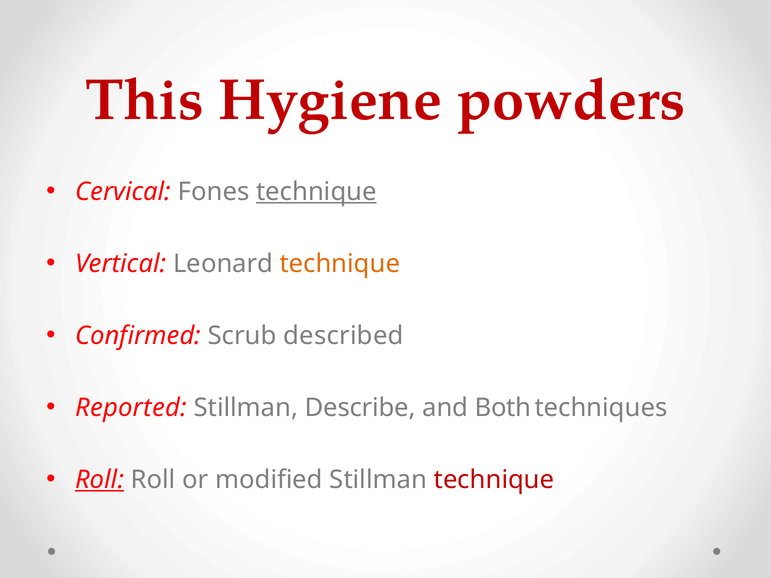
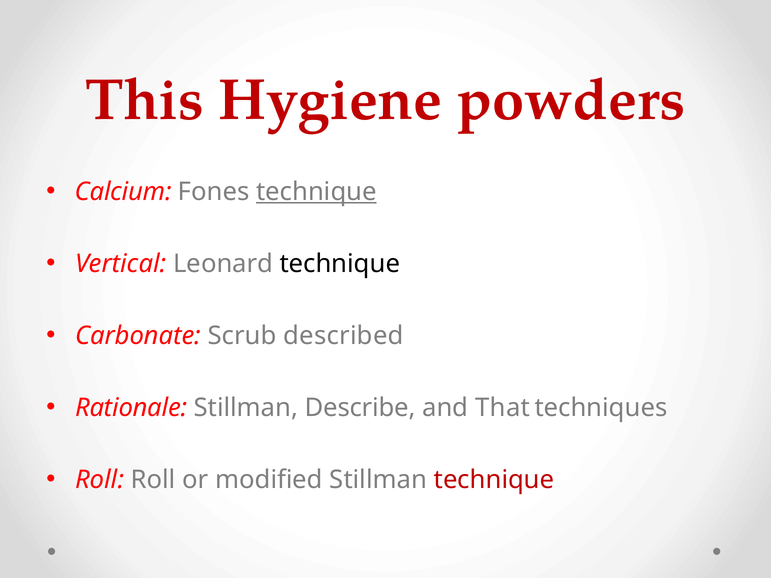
Cervical: Cervical -> Calcium
technique at (340, 264) colour: orange -> black
Confirmed: Confirmed -> Carbonate
Reported: Reported -> Rationale
Both: Both -> That
Roll at (100, 480) underline: present -> none
